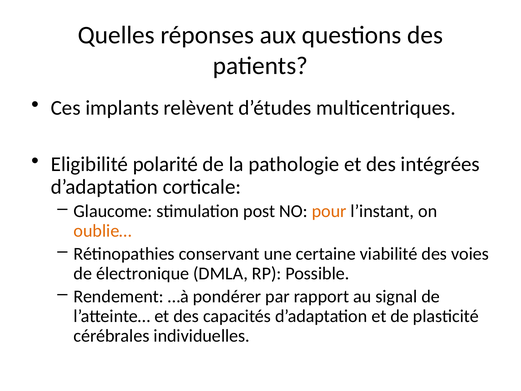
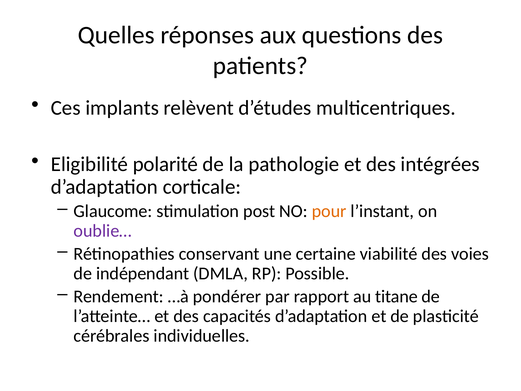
oublie… colour: orange -> purple
électronique: électronique -> indépendant
signal: signal -> titane
